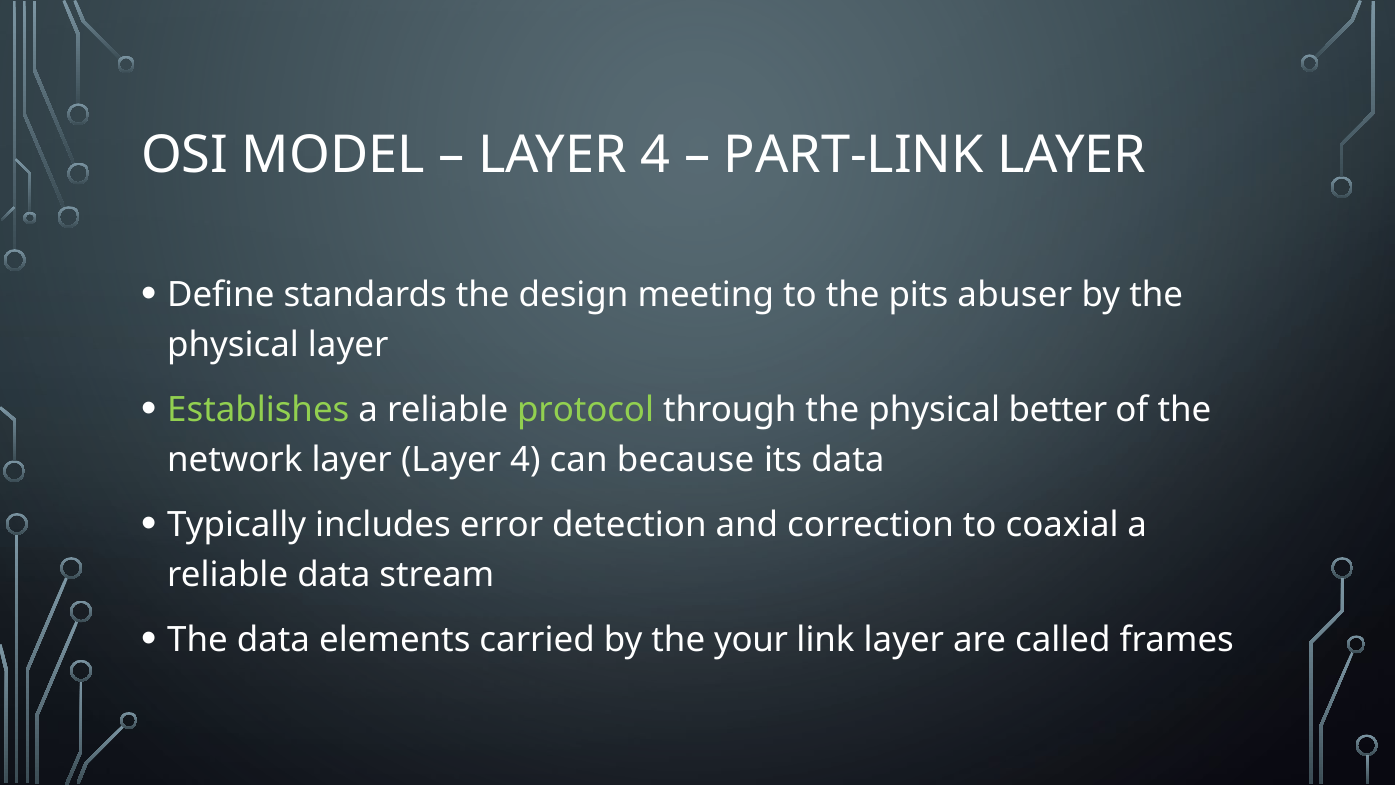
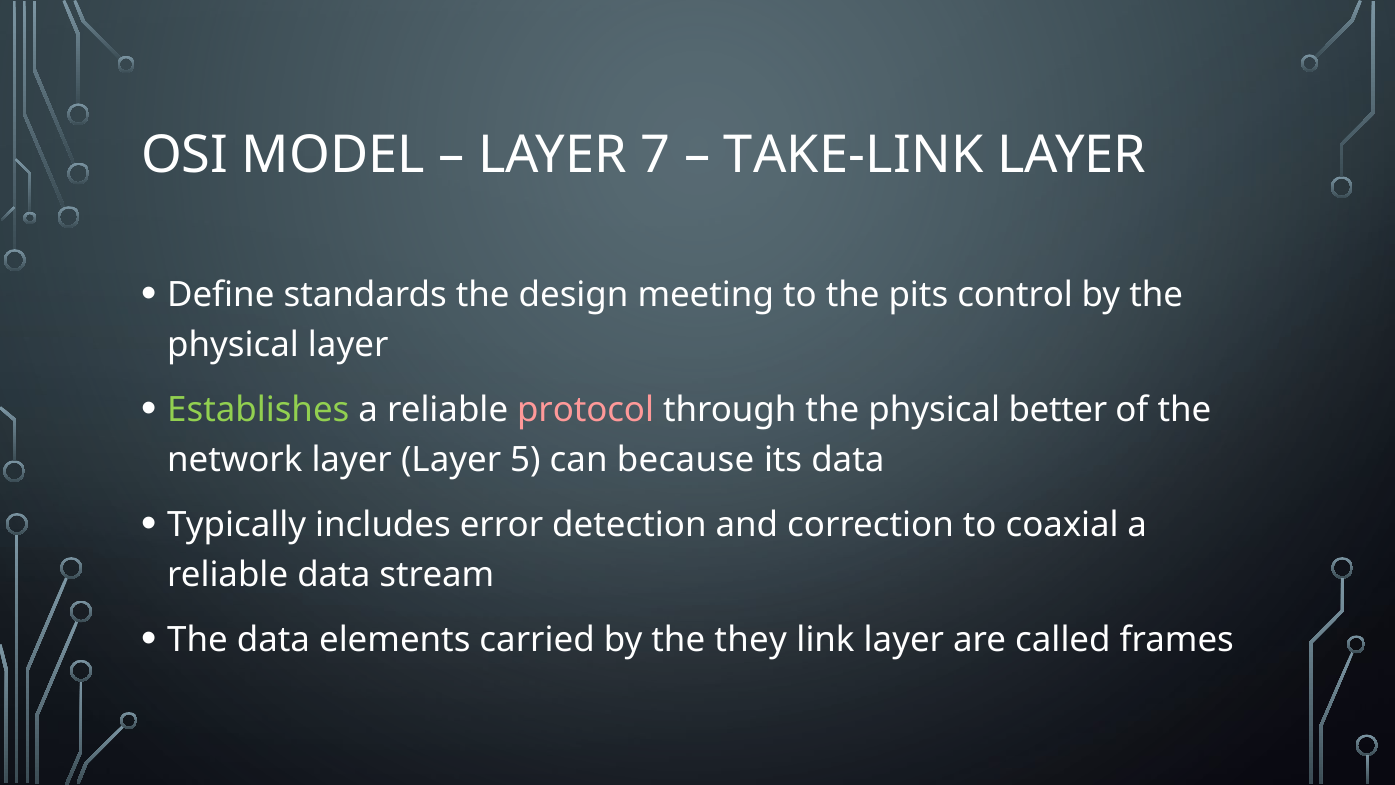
4 at (656, 155): 4 -> 7
PART-LINK: PART-LINK -> TAKE-LINK
abuser: abuser -> control
protocol colour: light green -> pink
layer Layer 4: 4 -> 5
your: your -> they
